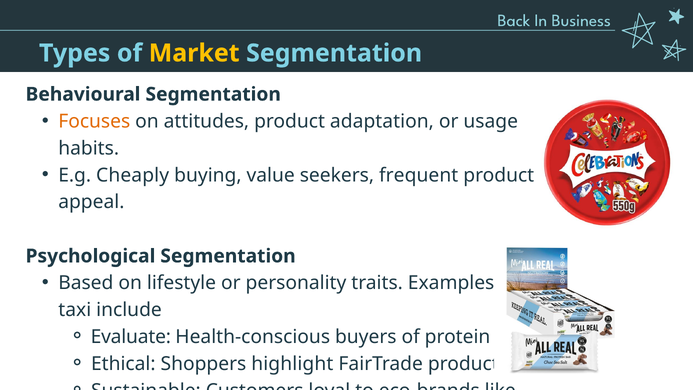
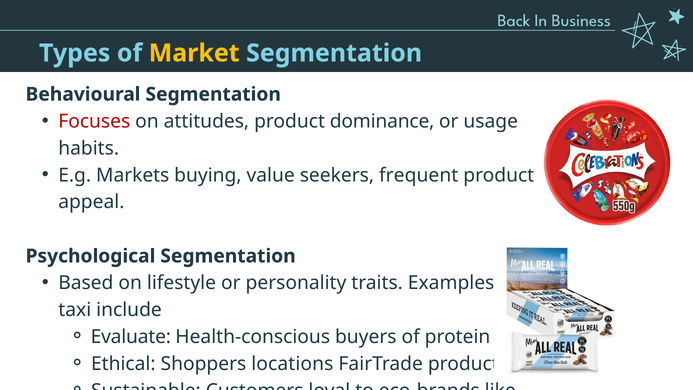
Focuses colour: orange -> red
adaptation: adaptation -> dominance
Cheaply: Cheaply -> Markets
highlight: highlight -> locations
